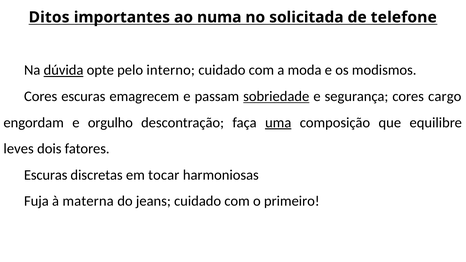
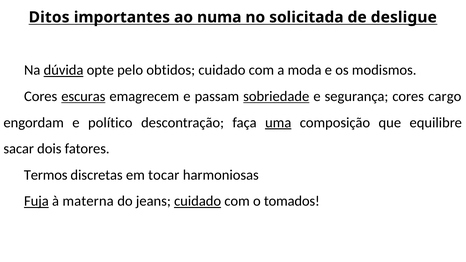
telefone: telefone -> desligue
interno: interno -> obtidos
escuras at (83, 96) underline: none -> present
orgulho: orgulho -> político
leves: leves -> sacar
Escuras at (46, 175): Escuras -> Termos
Fuja underline: none -> present
cuidado at (198, 201) underline: none -> present
primeiro: primeiro -> tomados
